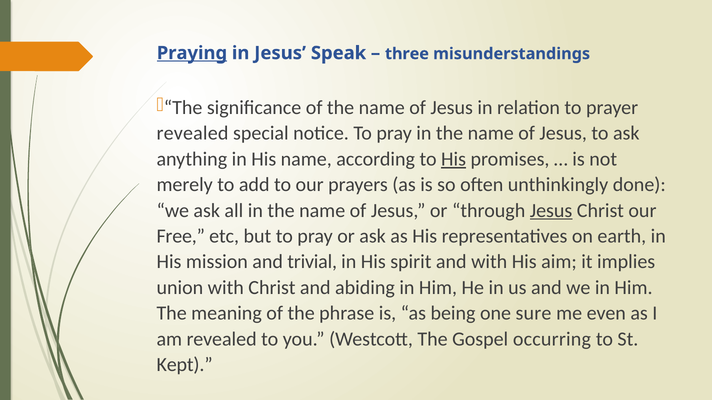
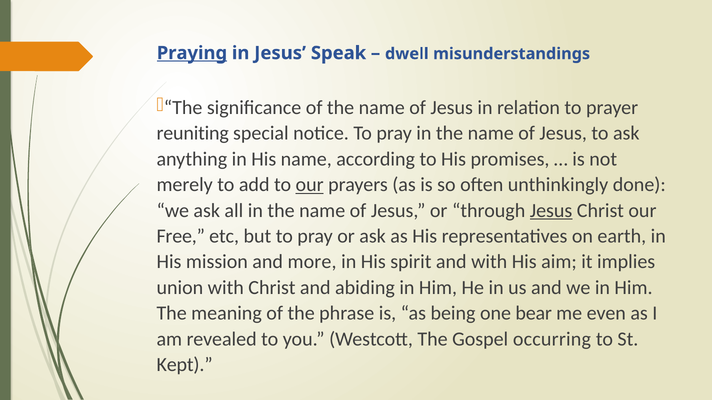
three: three -> dwell
revealed at (192, 134): revealed -> reuniting
His at (454, 159) underline: present -> none
our at (310, 185) underline: none -> present
trivial: trivial -> more
sure: sure -> bear
